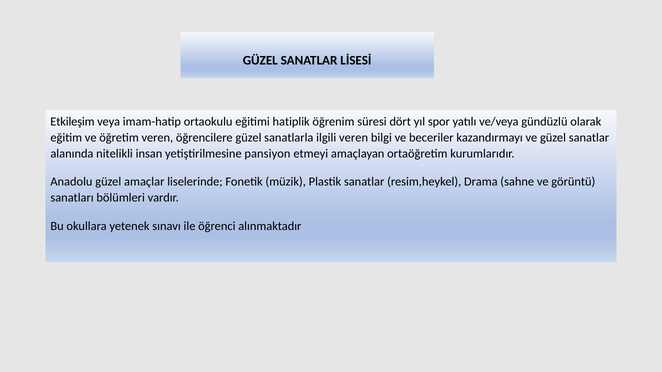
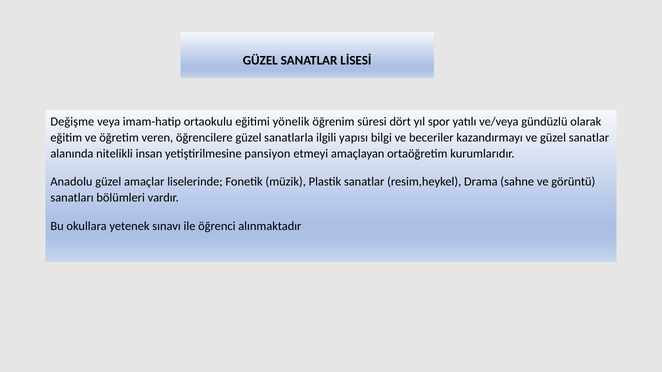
Etkileşim: Etkileşim -> Değişme
hatiplik: hatiplik -> yönelik
ilgili veren: veren -> yapısı
